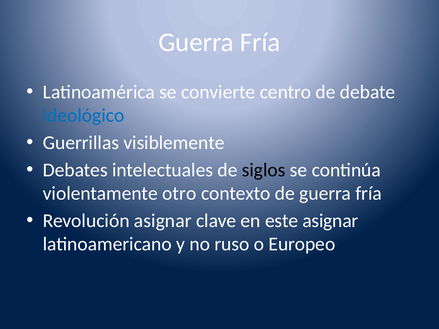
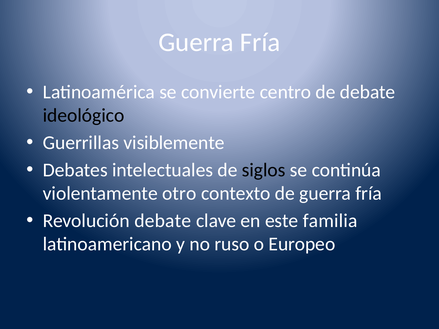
ideológico colour: blue -> black
Revolución asignar: asignar -> debate
este asignar: asignar -> familia
